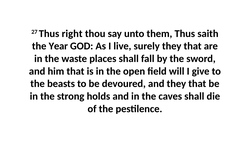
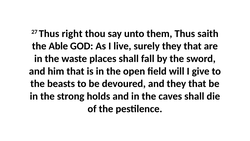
Year: Year -> Able
